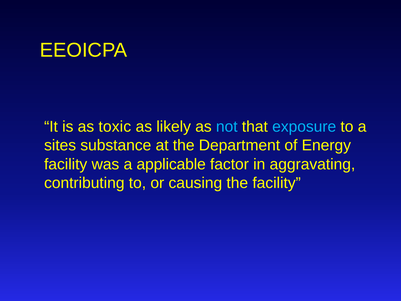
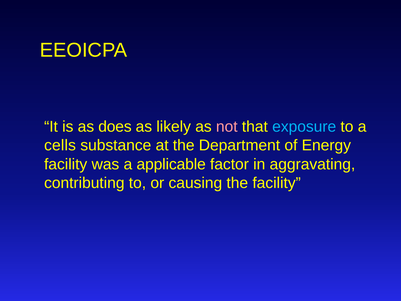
toxic: toxic -> does
not colour: light blue -> pink
sites: sites -> cells
